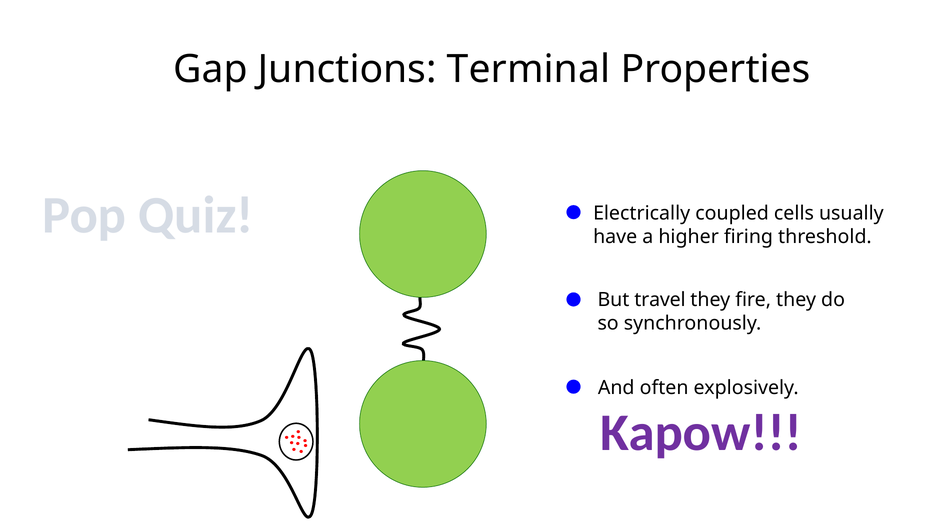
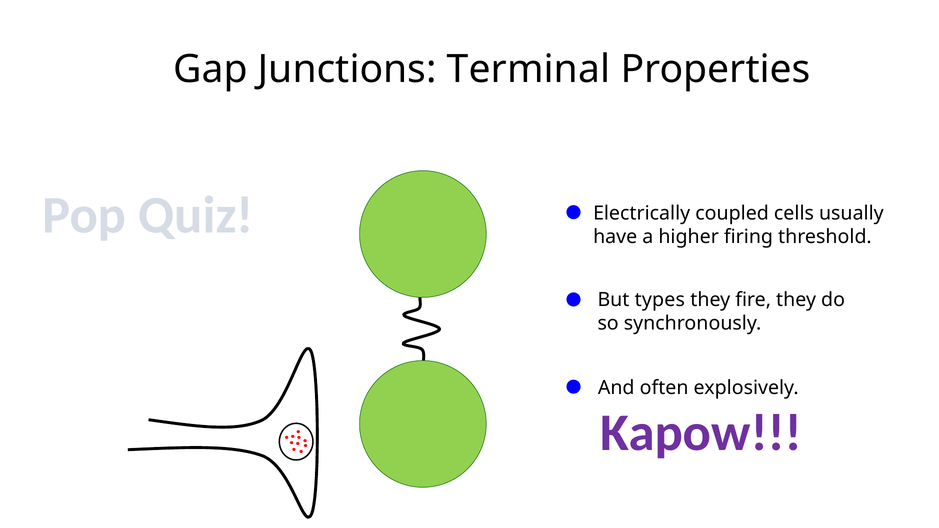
travel: travel -> types
